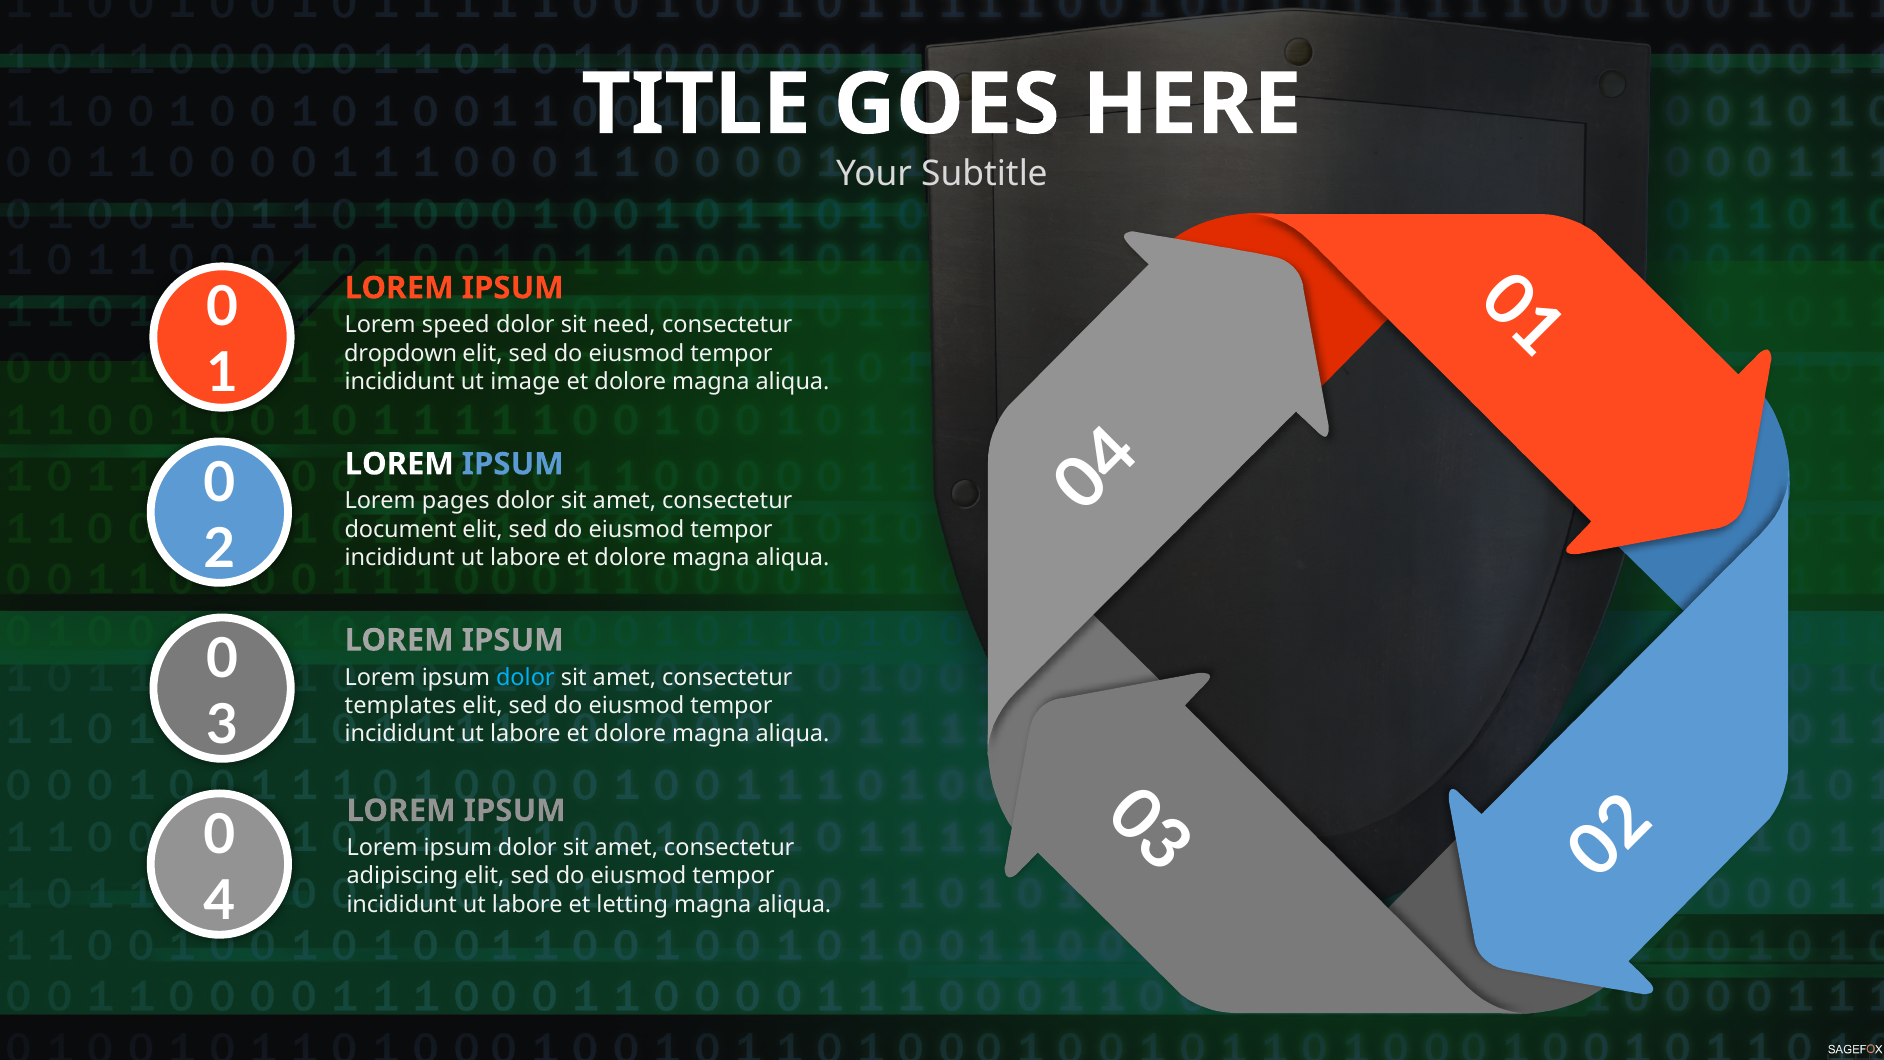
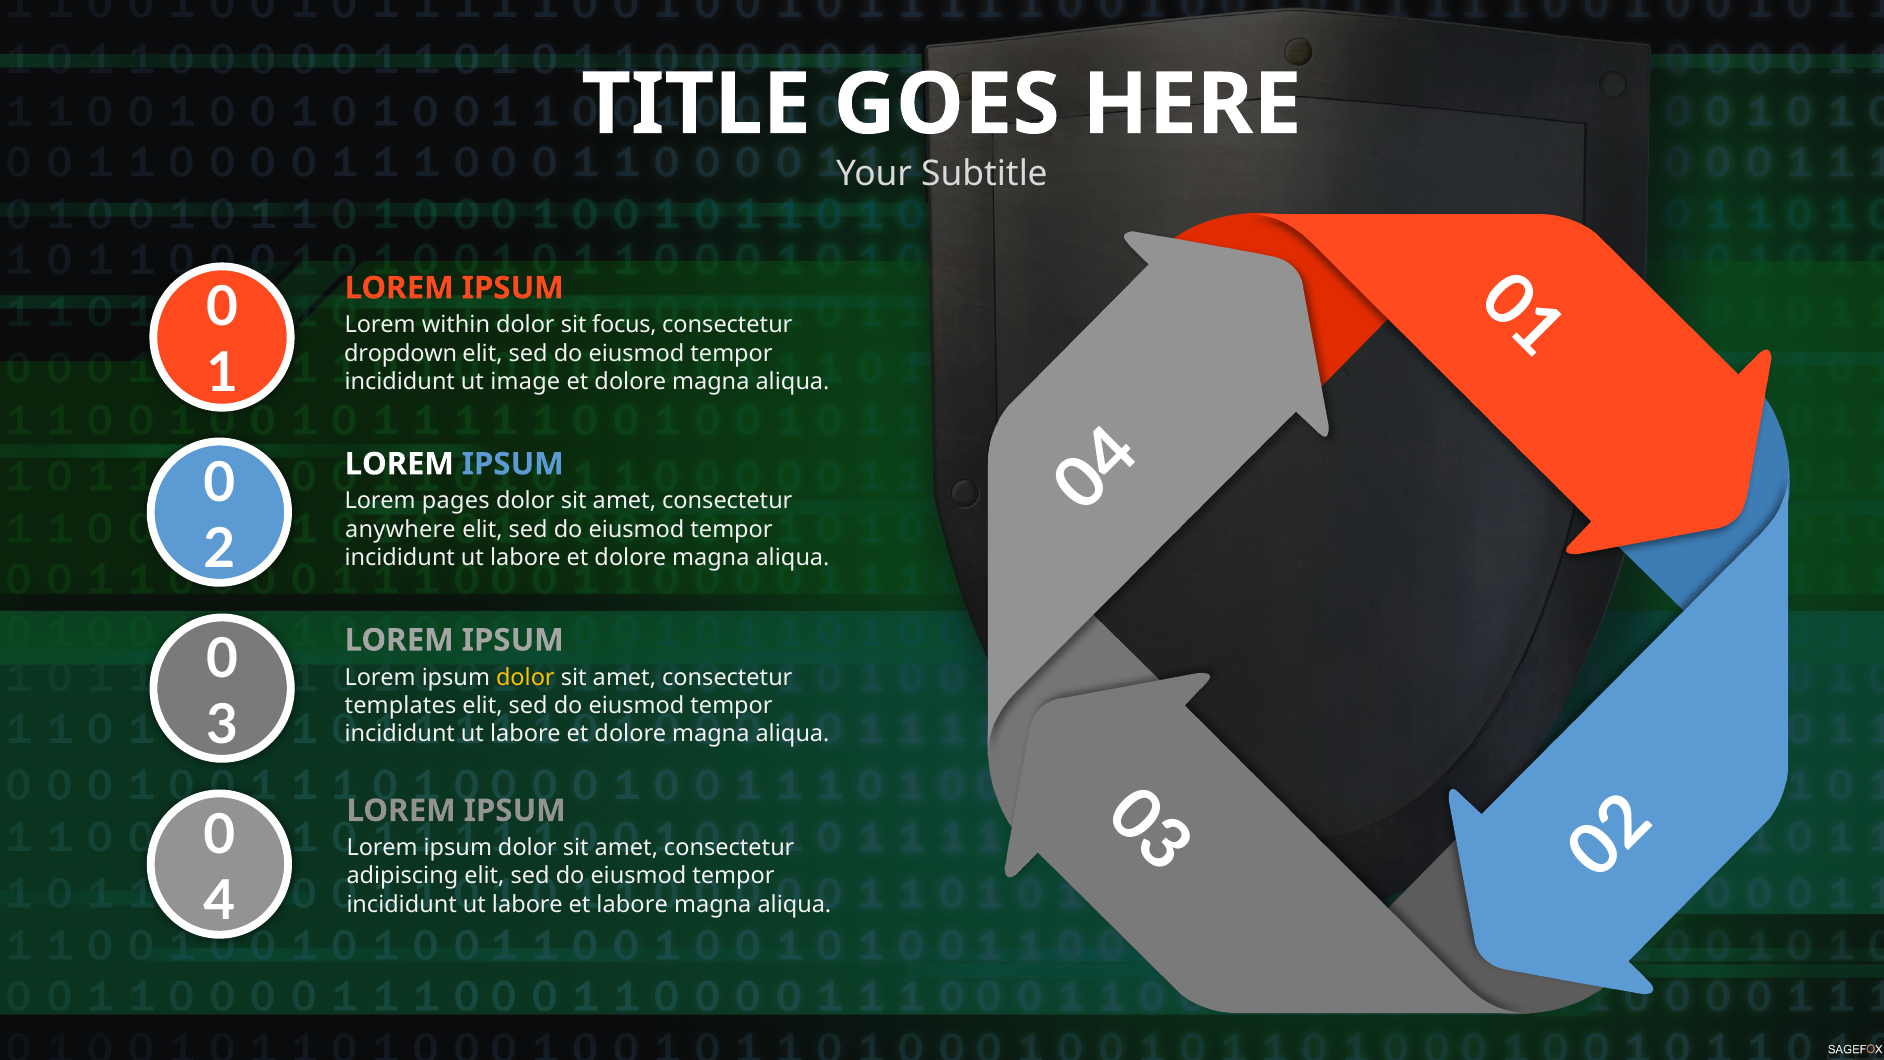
speed: speed -> within
need: need -> focus
document: document -> anywhere
dolor at (525, 677) colour: light blue -> yellow
et letting: letting -> labore
